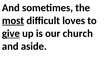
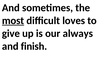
give underline: present -> none
church: church -> always
aside: aside -> finish
